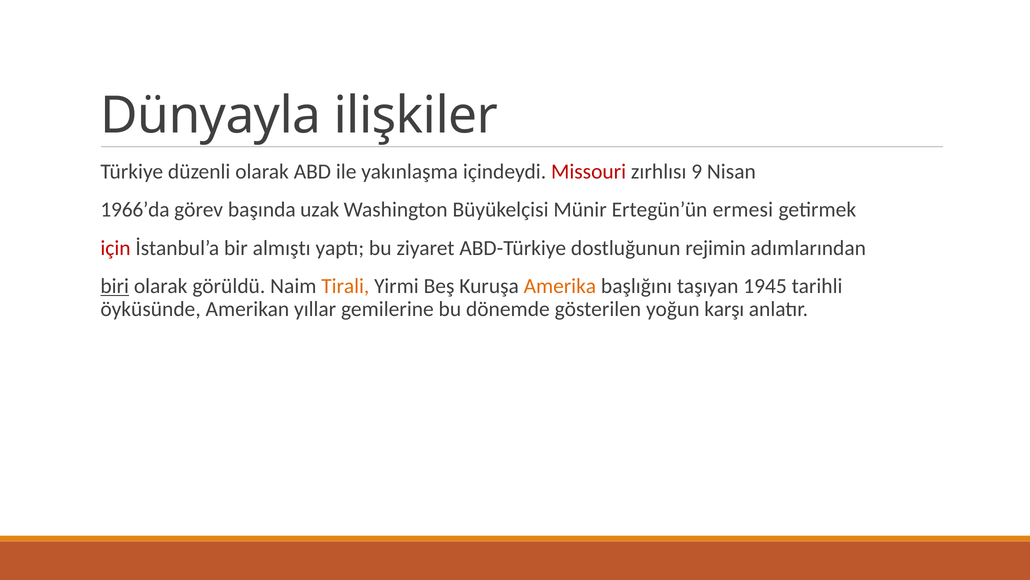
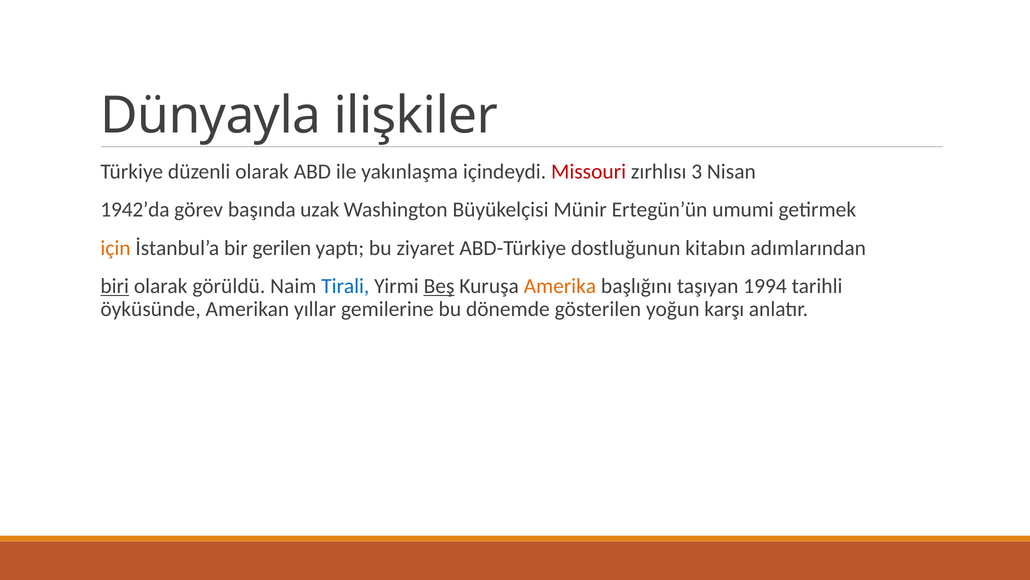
9: 9 -> 3
1966’da: 1966’da -> 1942’da
ermesi: ermesi -> umumi
için colour: red -> orange
almıştı: almıştı -> gerilen
rejimin: rejimin -> kitabın
Tirali colour: orange -> blue
Beş underline: none -> present
1945: 1945 -> 1994
